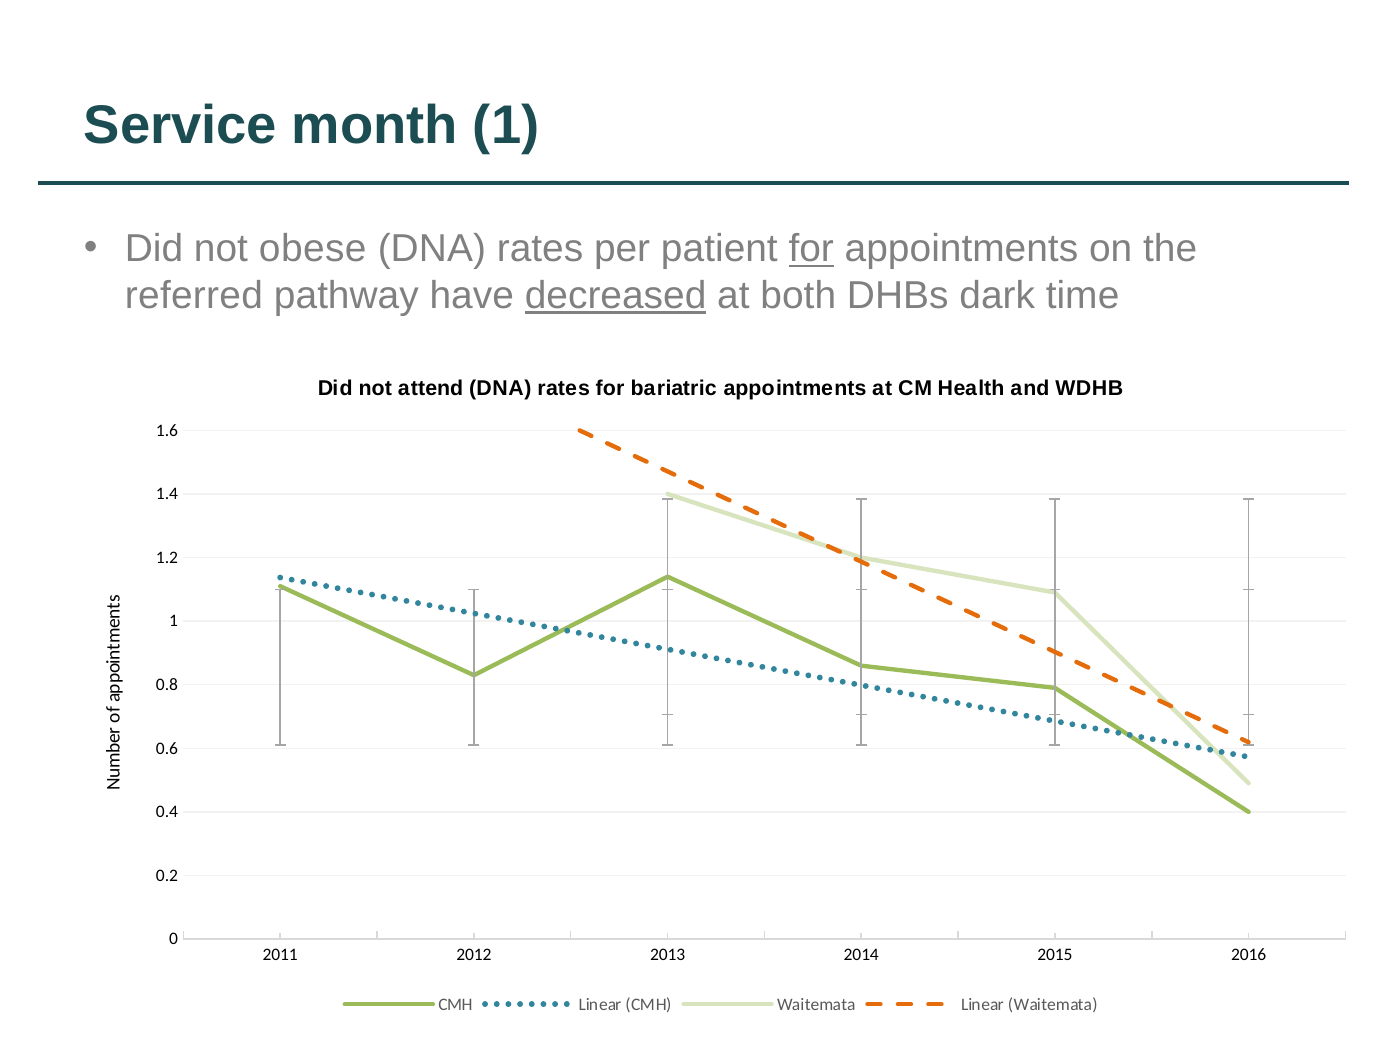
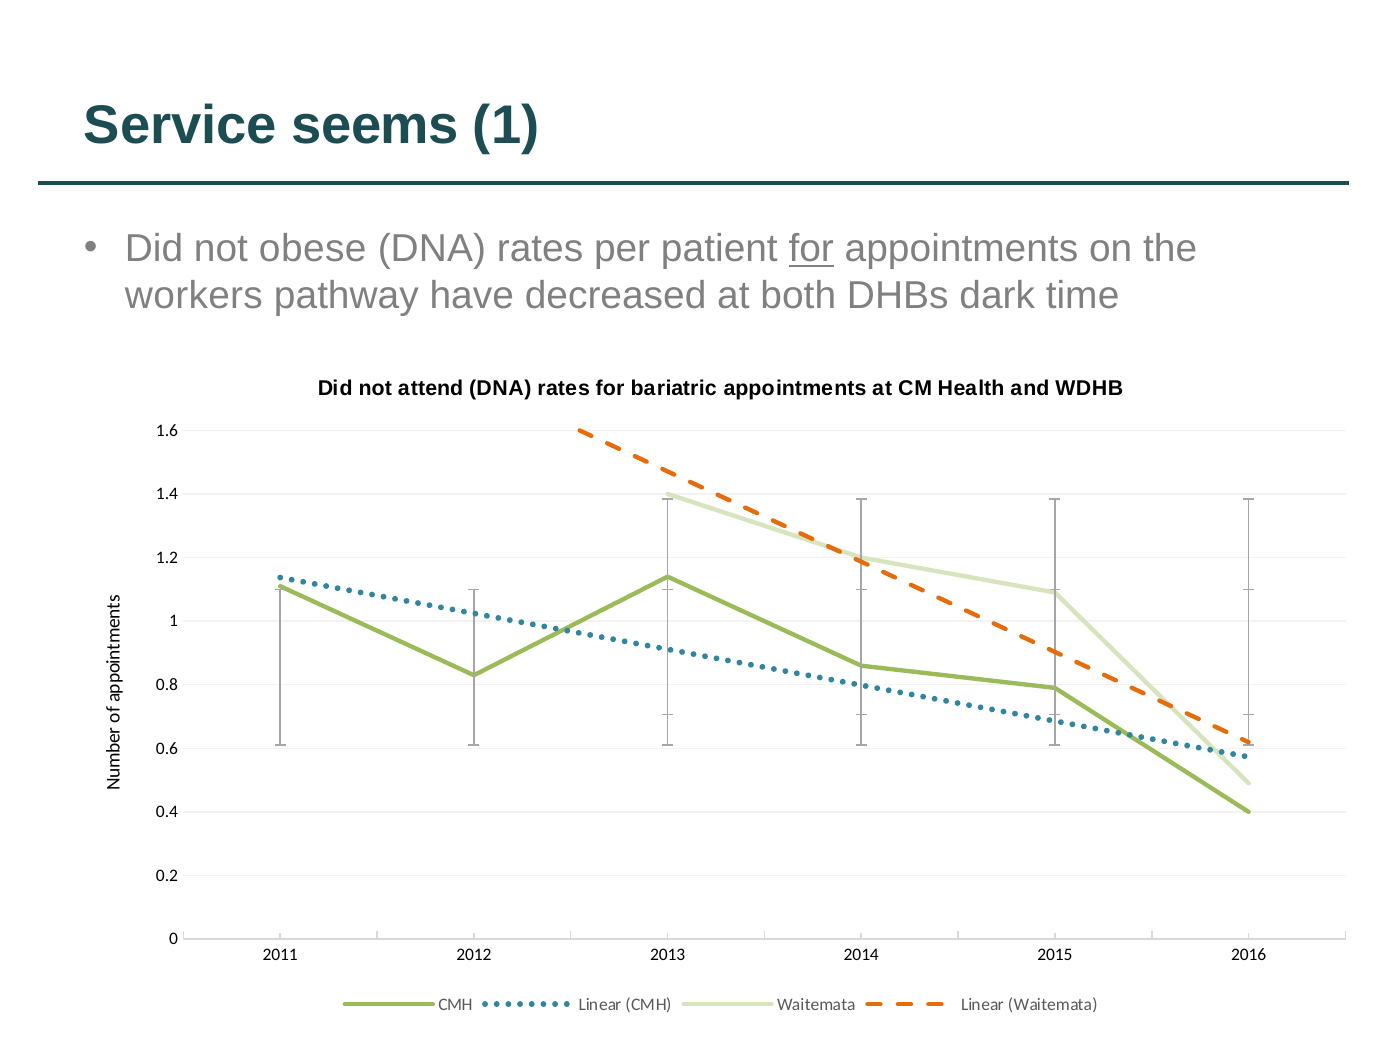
month: month -> seems
referred: referred -> workers
decreased underline: present -> none
